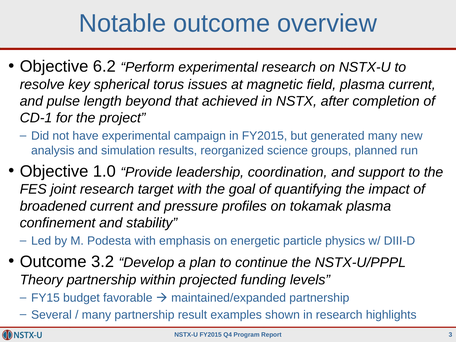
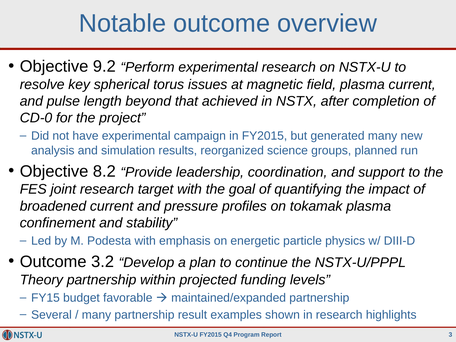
6.2: 6.2 -> 9.2
CD-1: CD-1 -> CD-0
1.0: 1.0 -> 8.2
